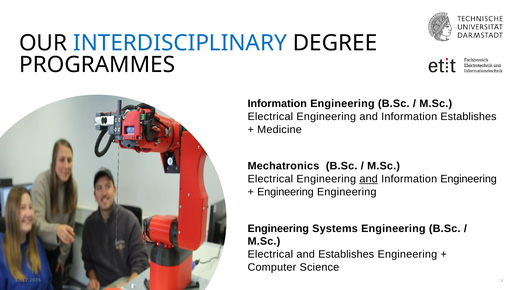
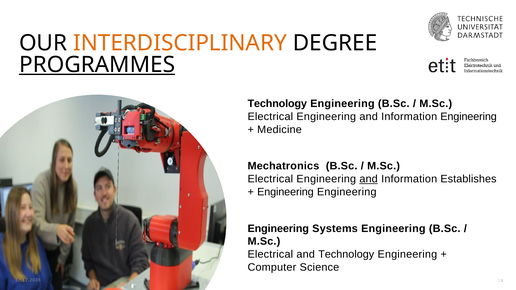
INTERDISCIPLINARY colour: blue -> orange
PROGRAMMES underline: none -> present
Information at (277, 104): Information -> Technology
Information Establishes: Establishes -> Engineering
Engineering at (469, 179): Engineering -> Establishes
and Establishes: Establishes -> Technology
